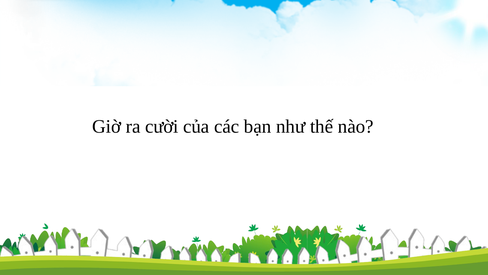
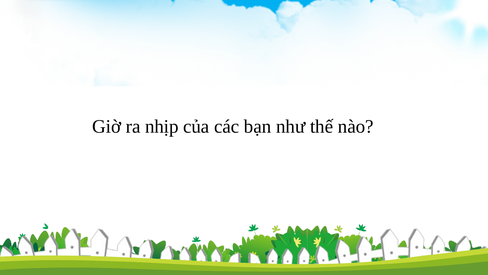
cười: cười -> nhịp
